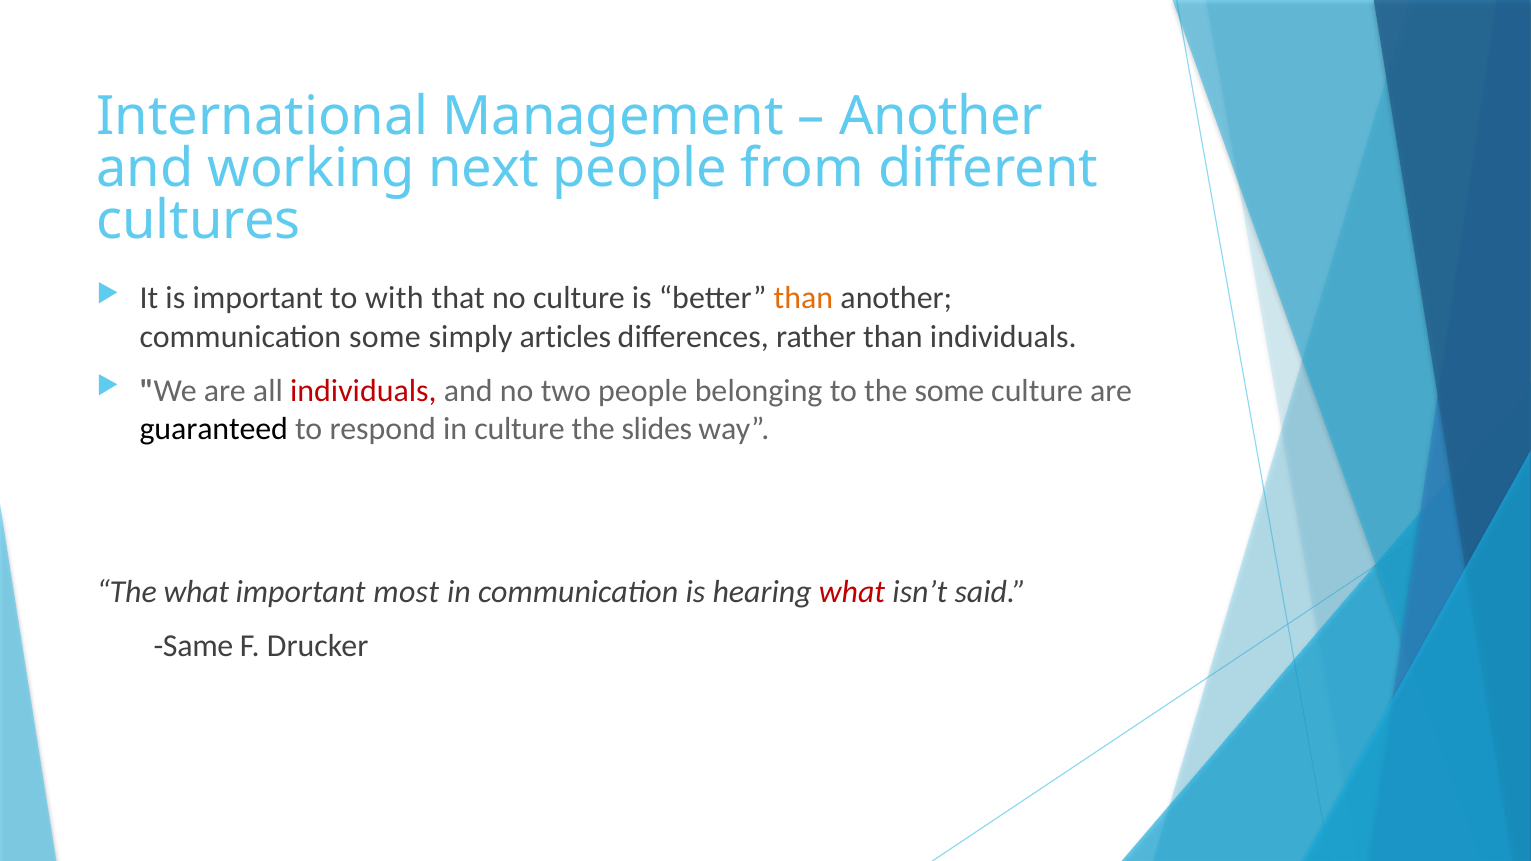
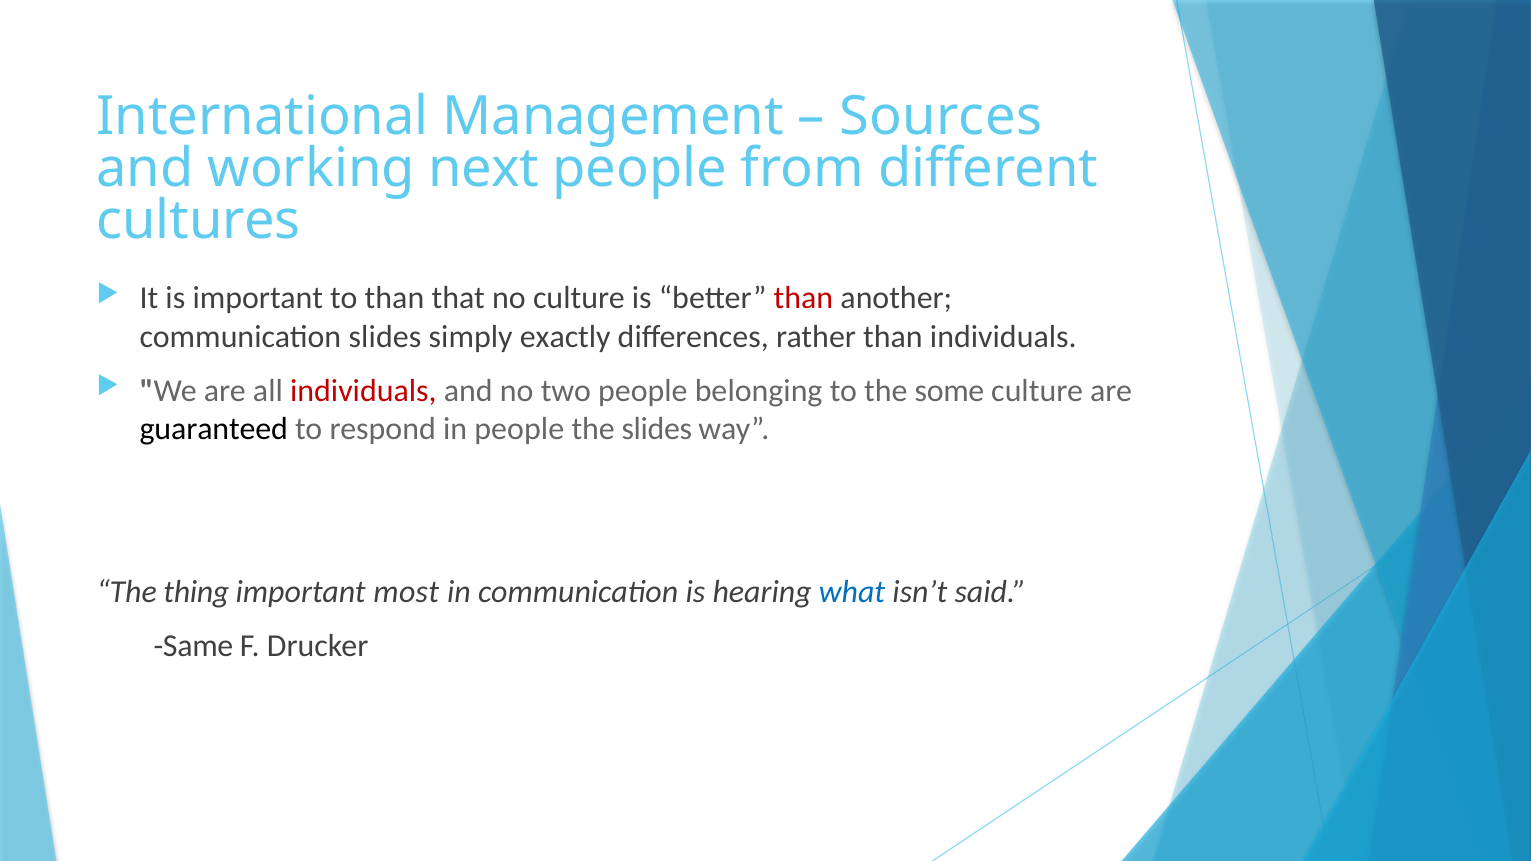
Another at (941, 116): Another -> Sources
to with: with -> than
than at (803, 298) colour: orange -> red
communication some: some -> slides
articles: articles -> exactly
in culture: culture -> people
The what: what -> thing
what at (852, 592) colour: red -> blue
